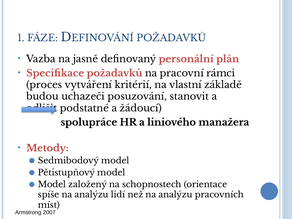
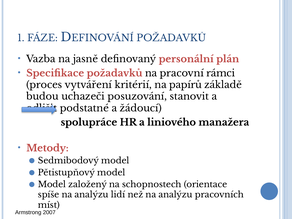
vlastní: vlastní -> papírů
